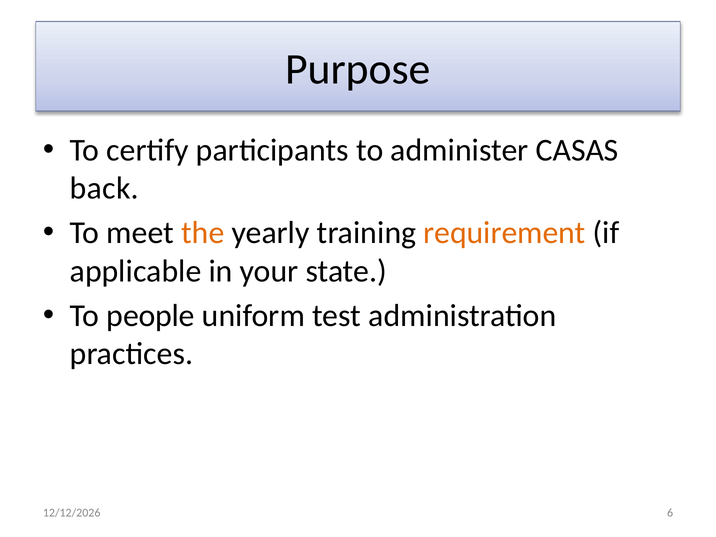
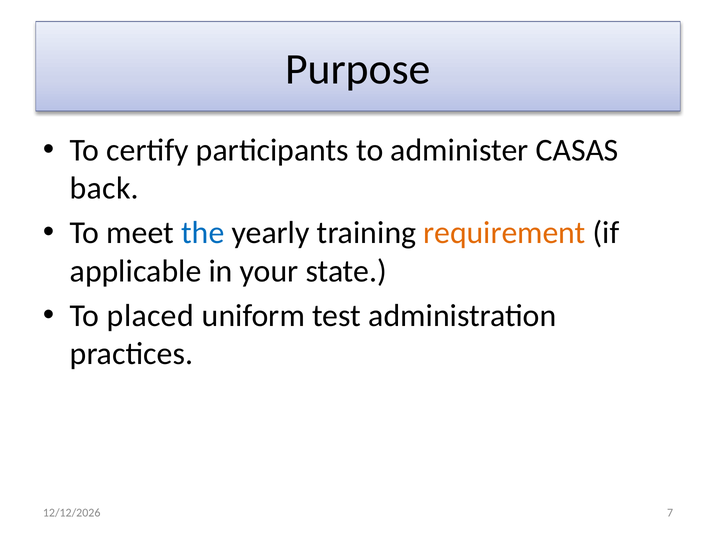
the colour: orange -> blue
people: people -> placed
6: 6 -> 7
